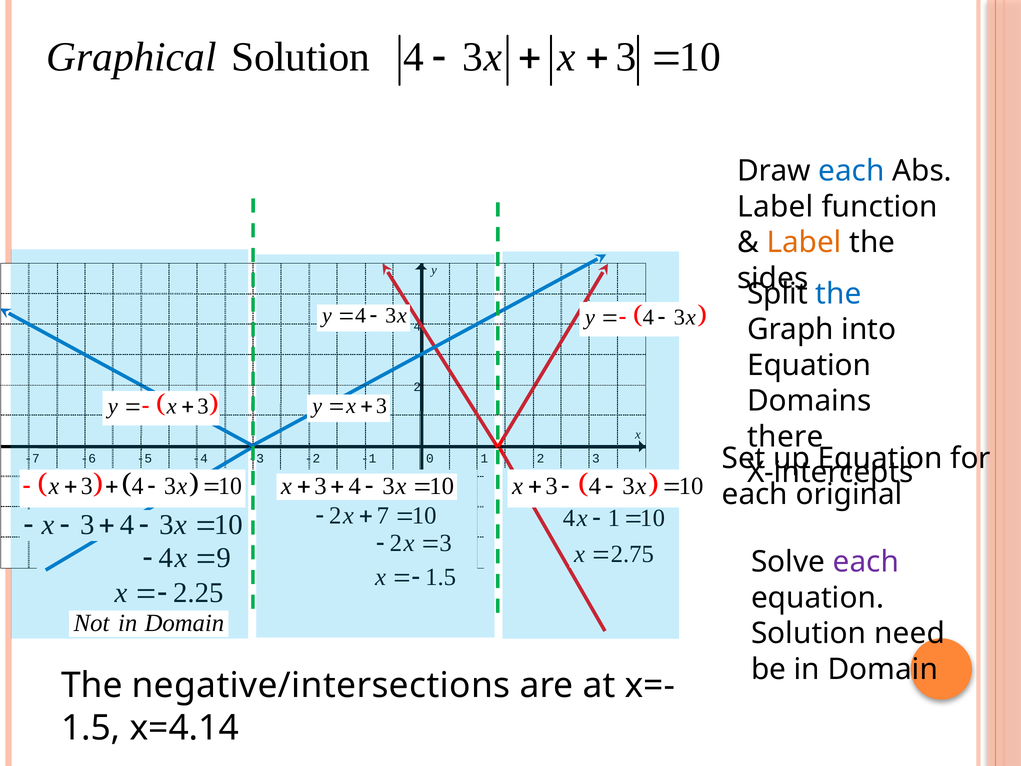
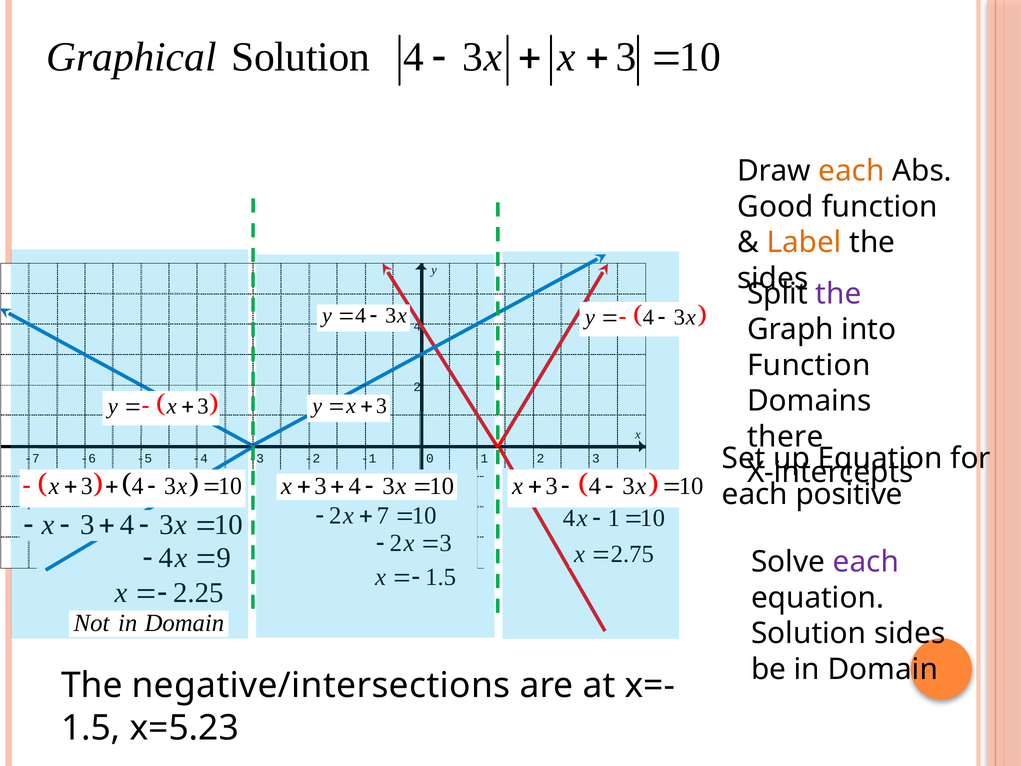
each at (851, 171) colour: blue -> orange
Label at (775, 207): Label -> Good
the at (838, 294) colour: blue -> purple
Equation at (809, 365): Equation -> Function
original: original -> positive
Solution need: need -> sides
x=4.14: x=4.14 -> x=5.23
